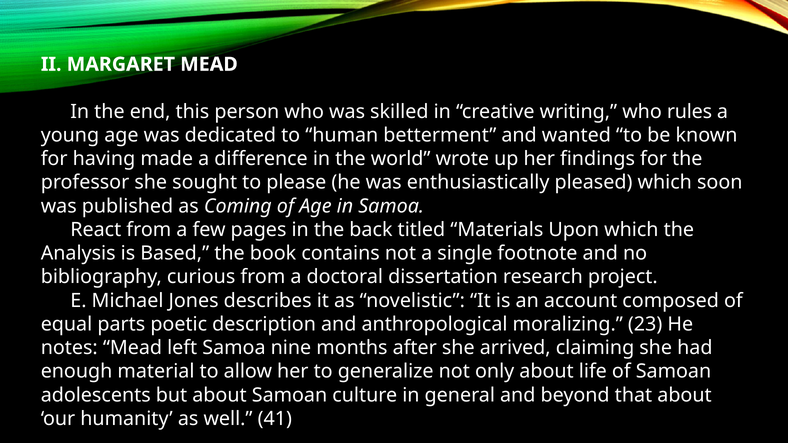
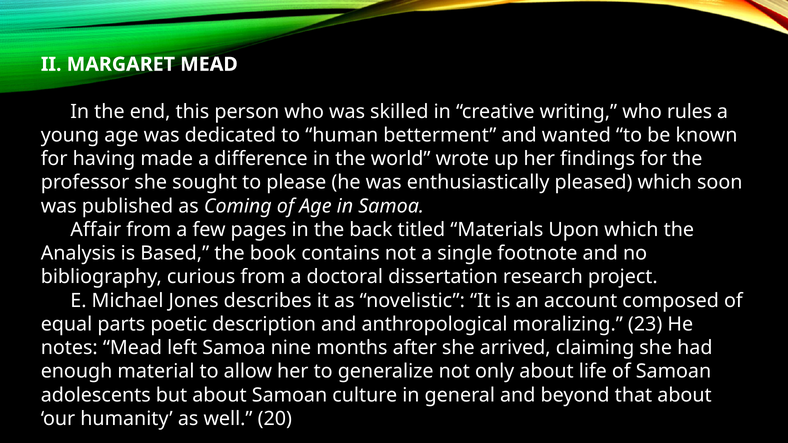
React: React -> Affair
41: 41 -> 20
